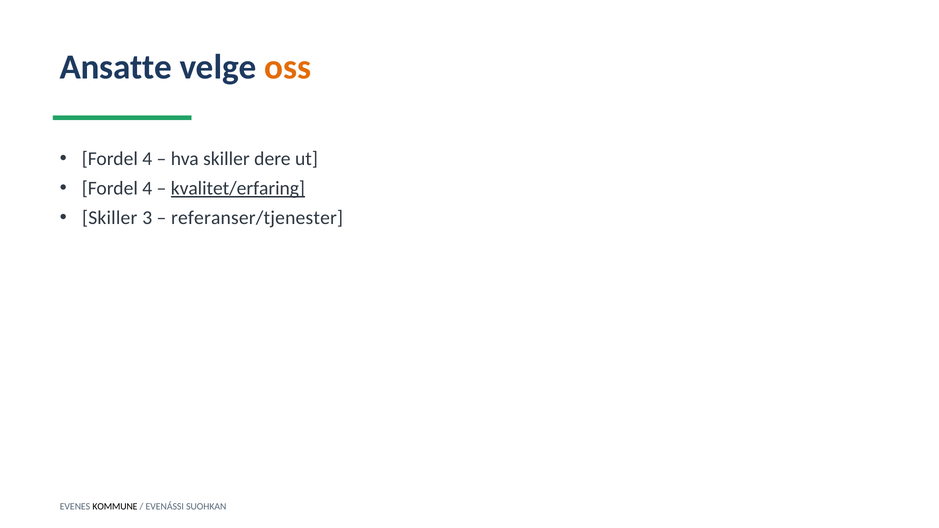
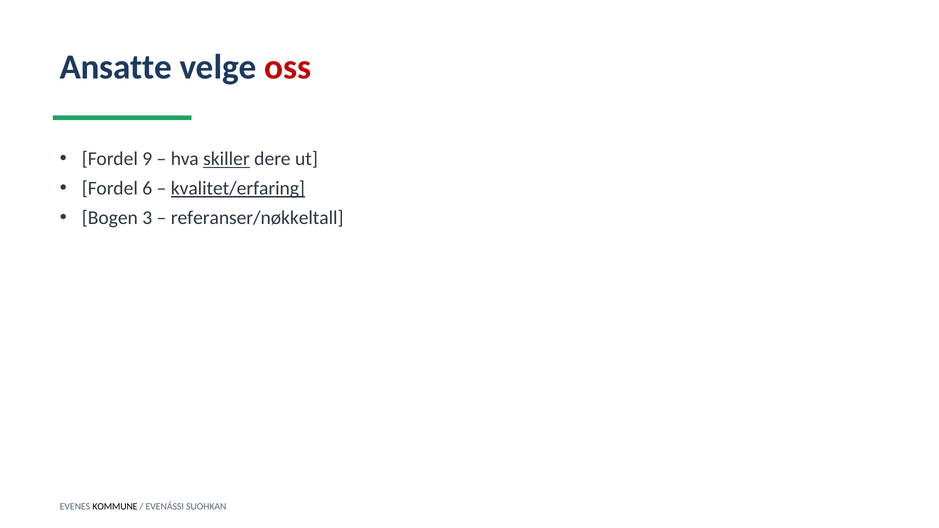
oss colour: orange -> red
4 at (147, 159): 4 -> 9
skiller at (226, 159) underline: none -> present
4 at (147, 188): 4 -> 6
Skiller at (110, 218): Skiller -> Bogen
referanser/tjenester: referanser/tjenester -> referanser/nøkkeltall
